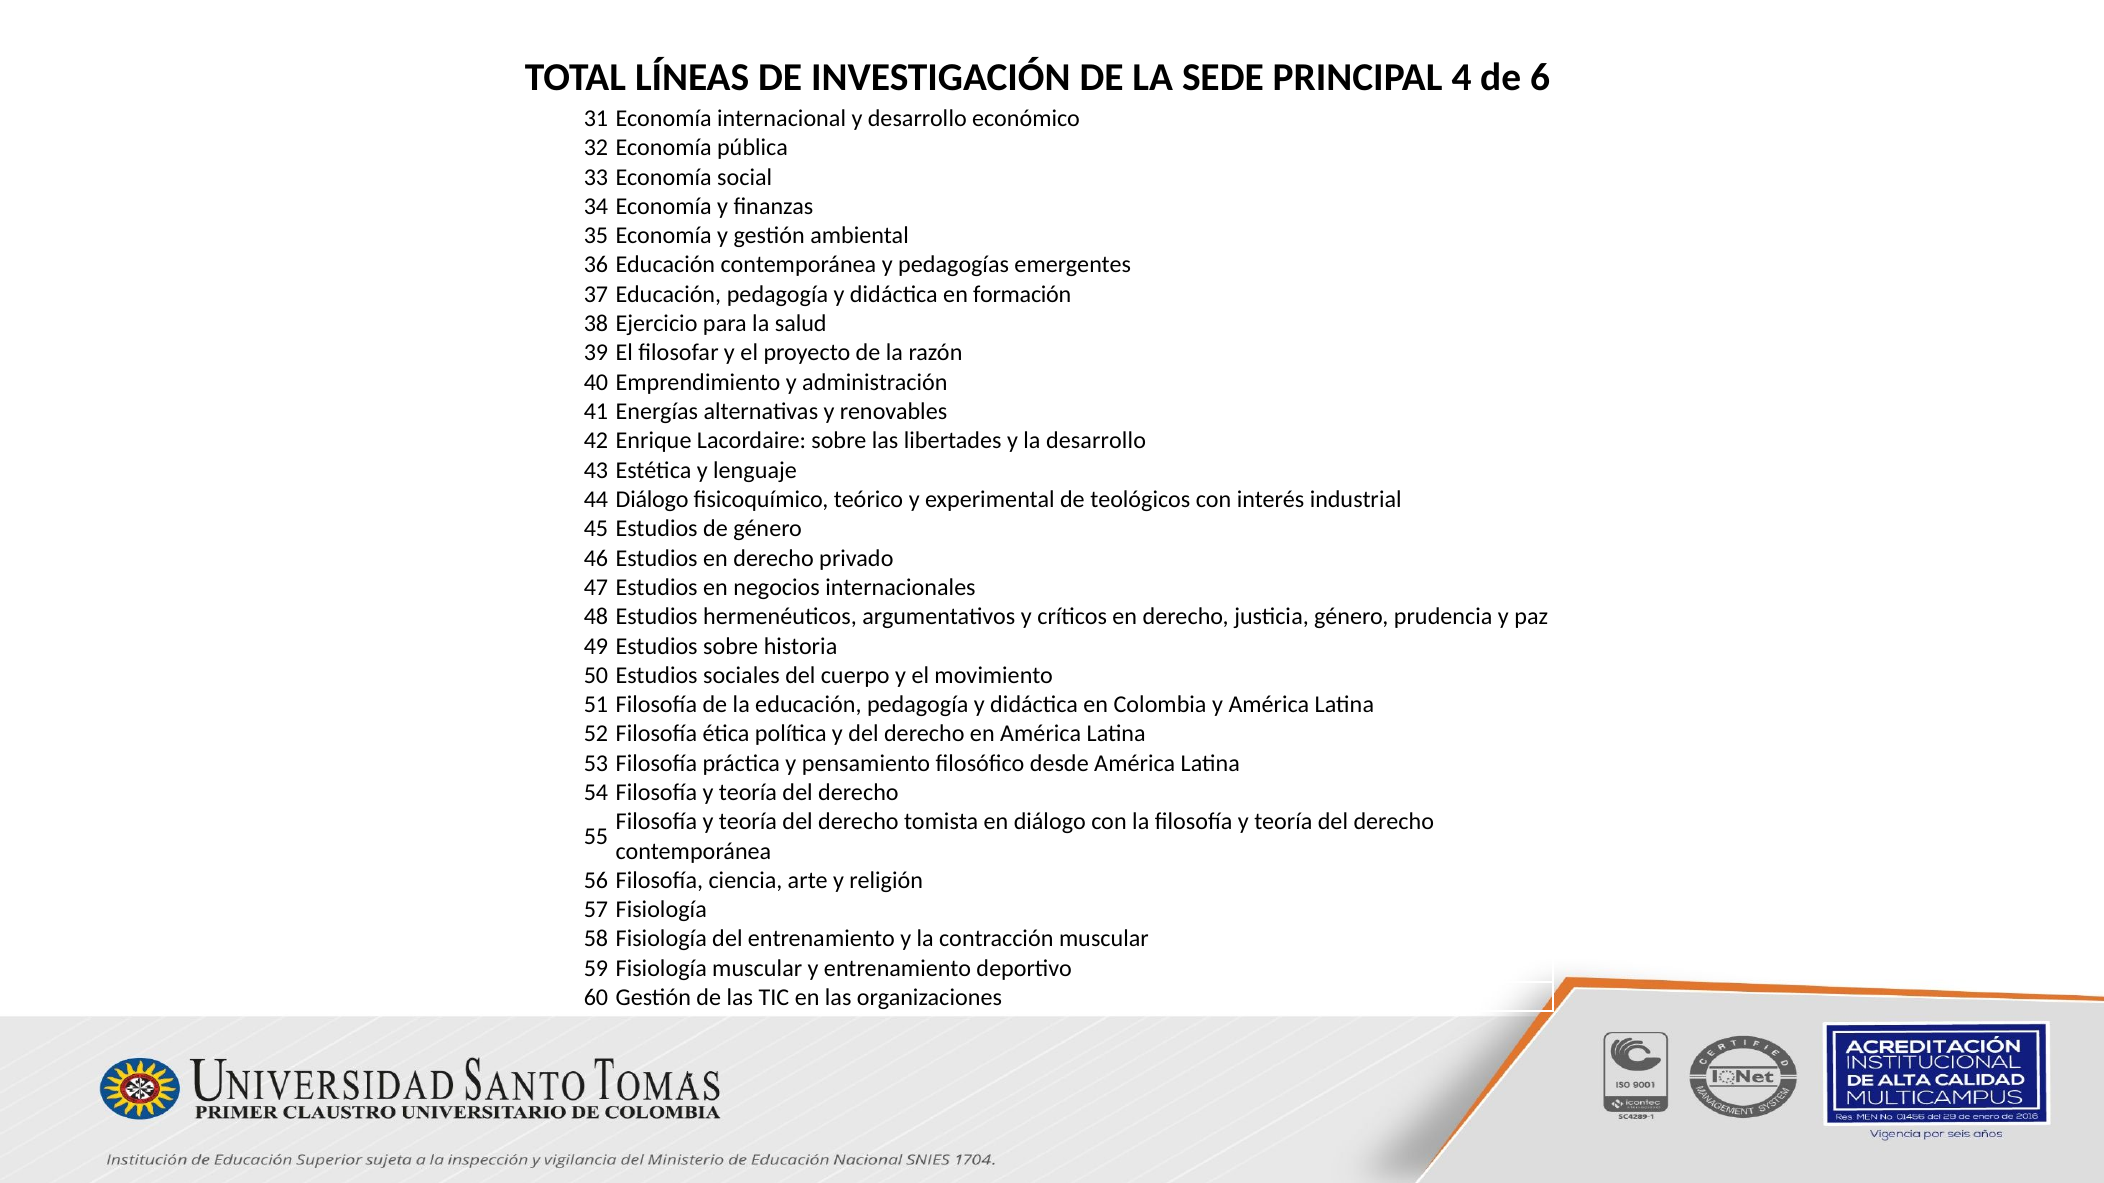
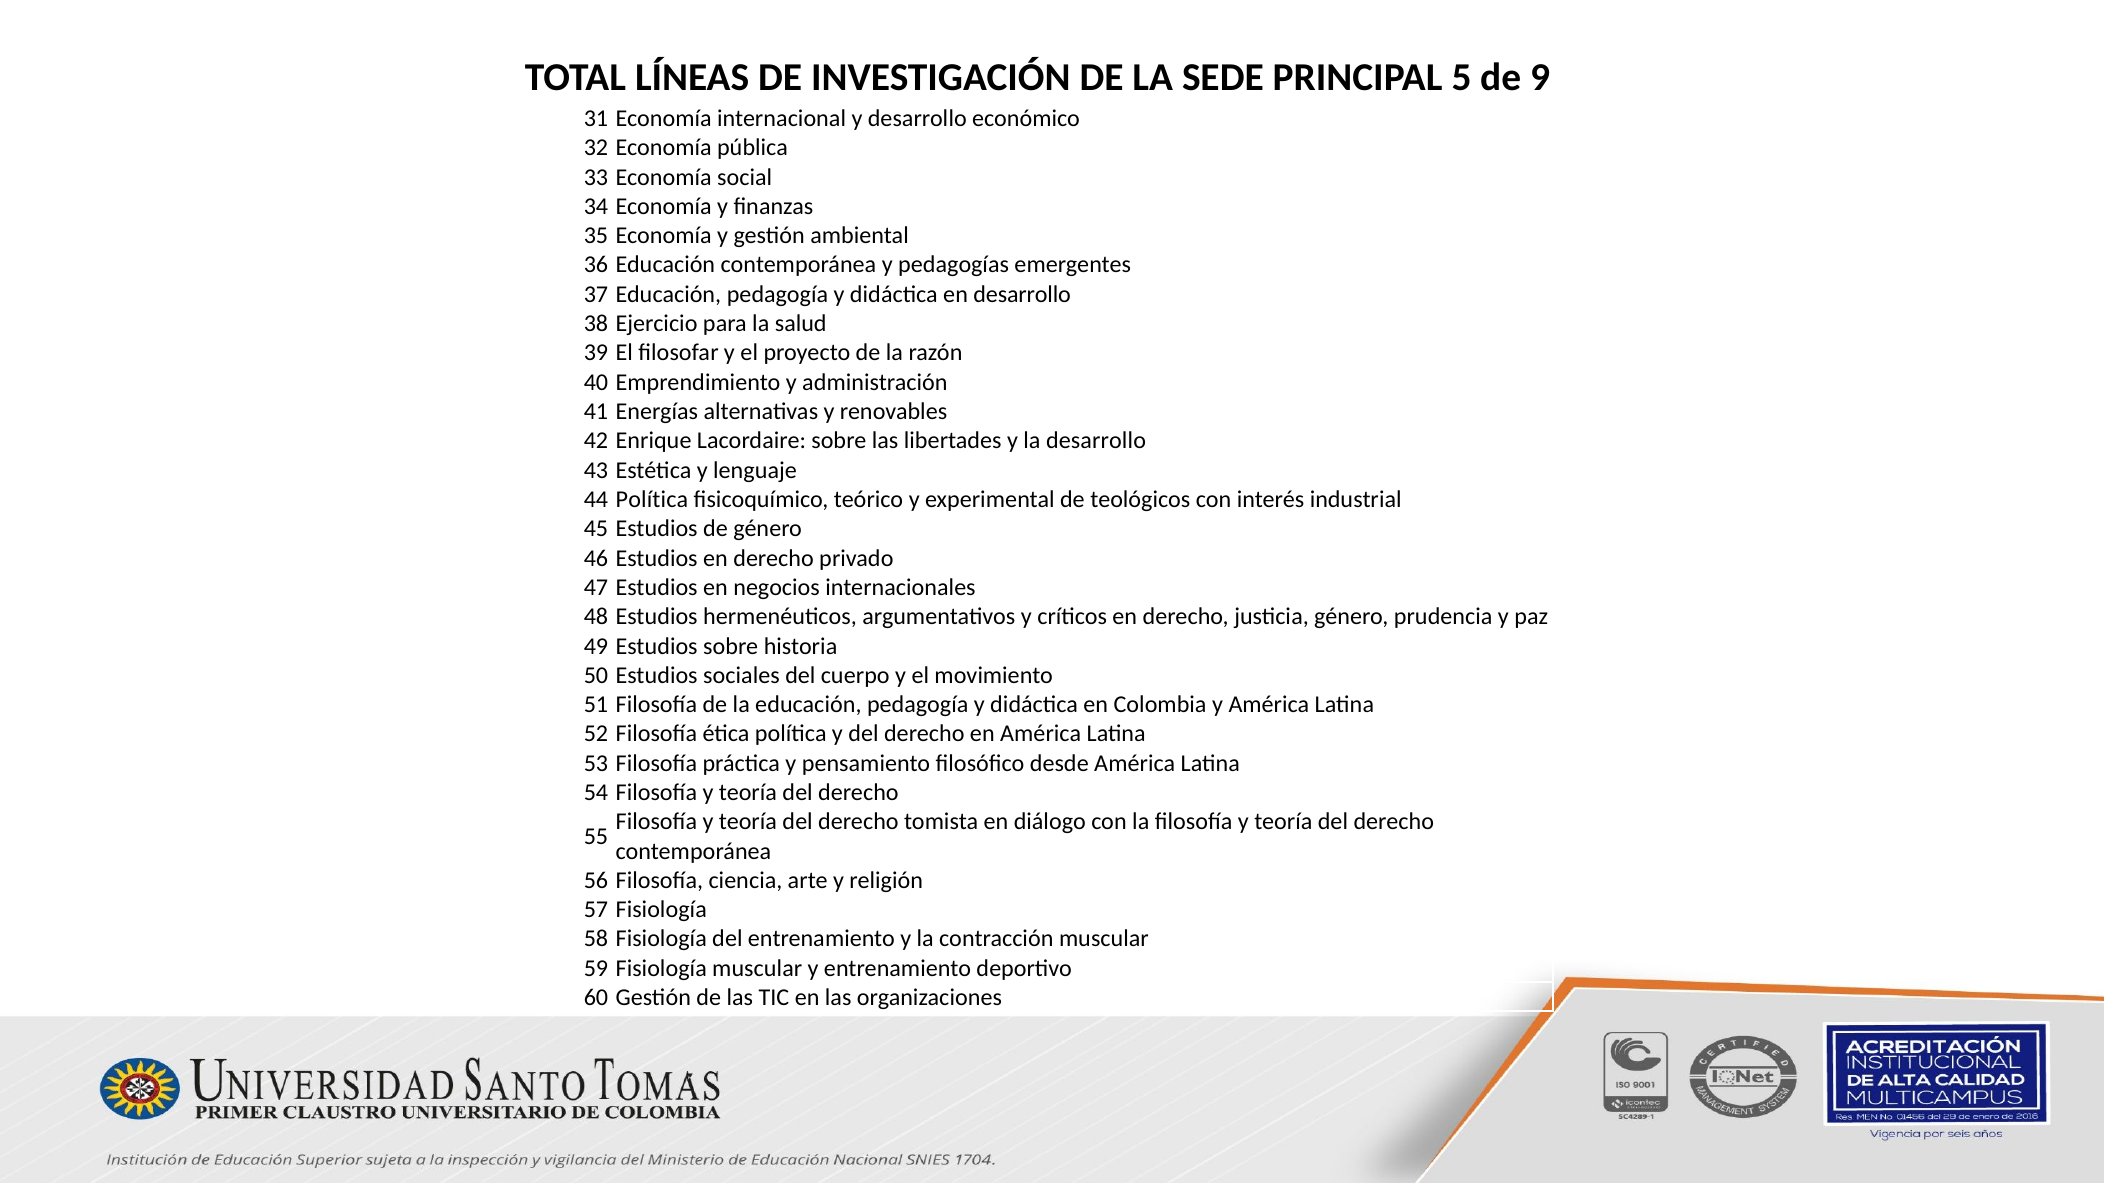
4: 4 -> 5
6: 6 -> 9
en formación: formación -> desarrollo
44 Diálogo: Diálogo -> Política
